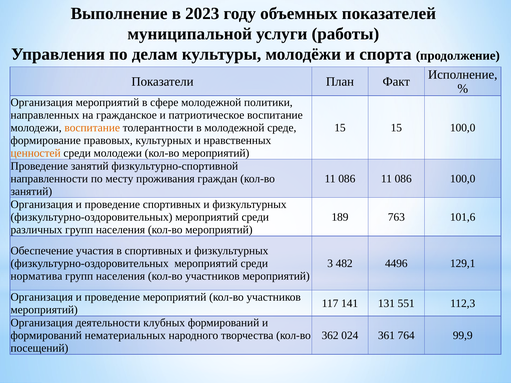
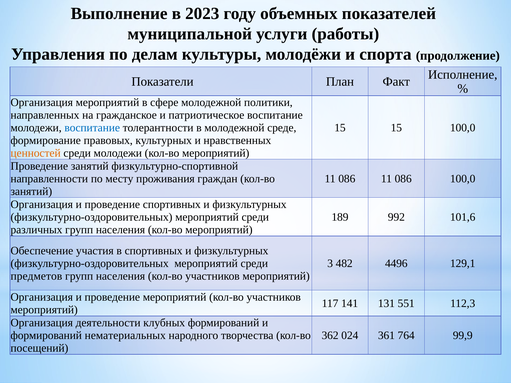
воспитание at (92, 128) colour: orange -> blue
763: 763 -> 992
норматива: норматива -> предметов
